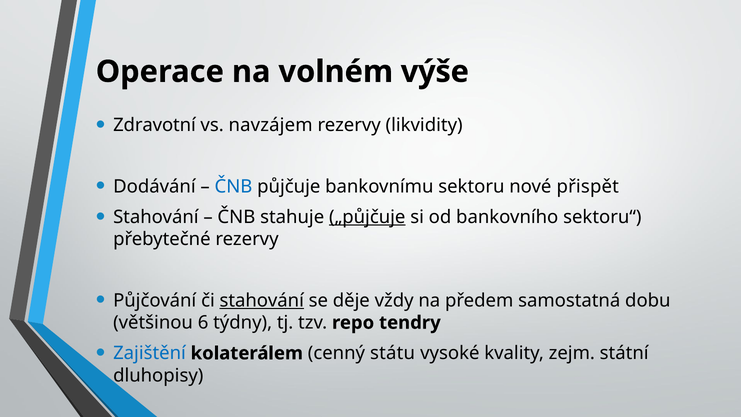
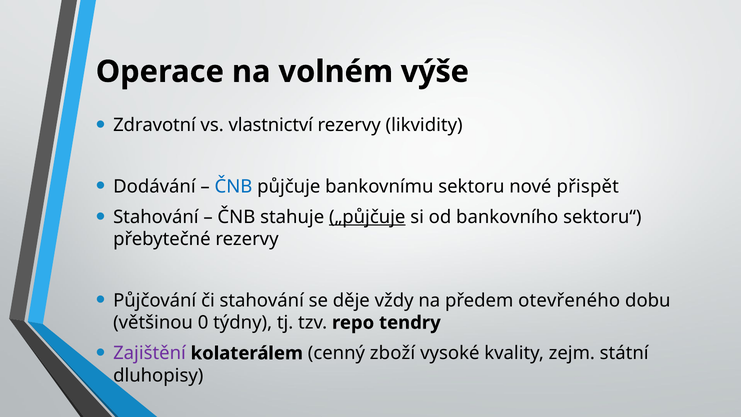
navzájem: navzájem -> vlastnictví
stahování at (262, 300) underline: present -> none
samostatná: samostatná -> otevřeného
6: 6 -> 0
Zajištění colour: blue -> purple
státu: státu -> zboží
